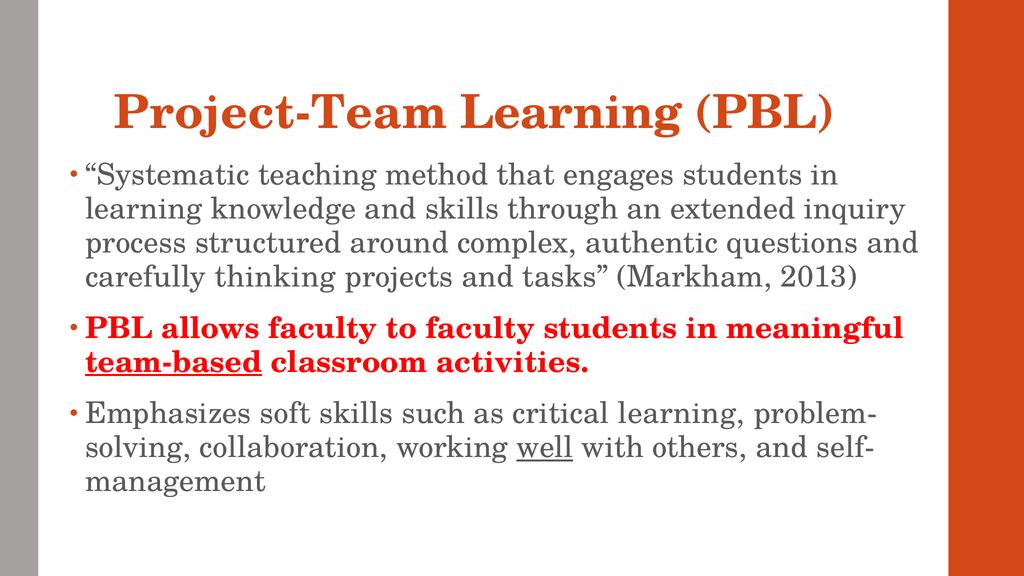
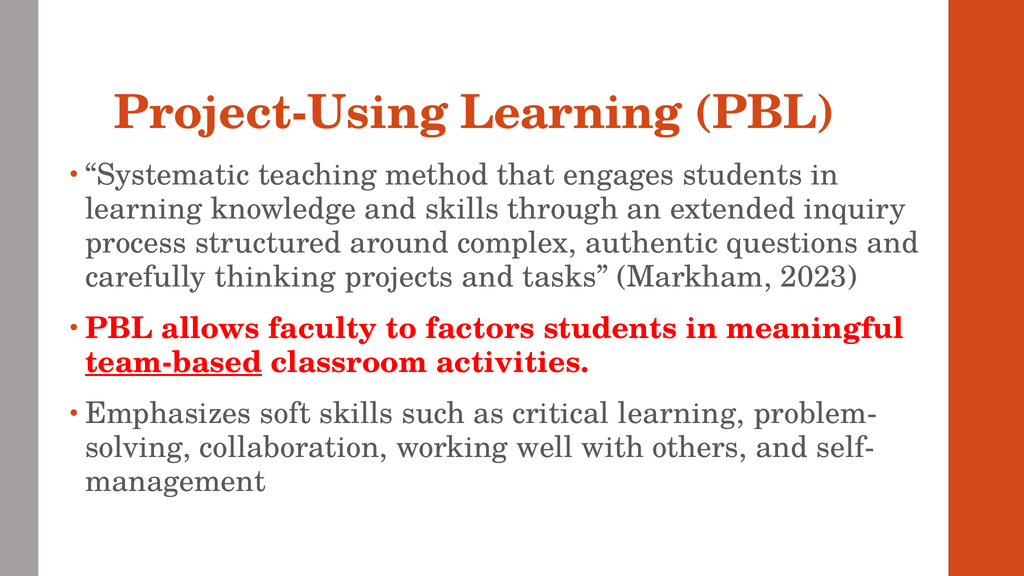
Project-Team: Project-Team -> Project-Using
2013: 2013 -> 2023
to faculty: faculty -> factors
well underline: present -> none
